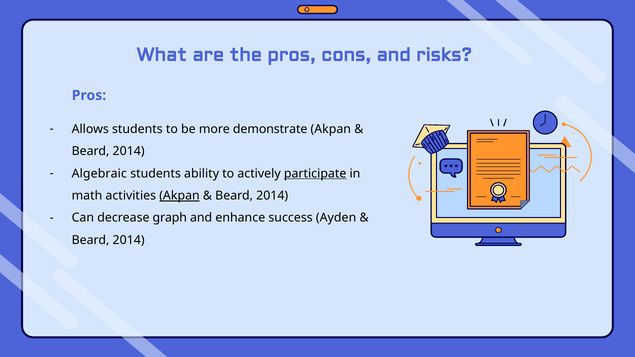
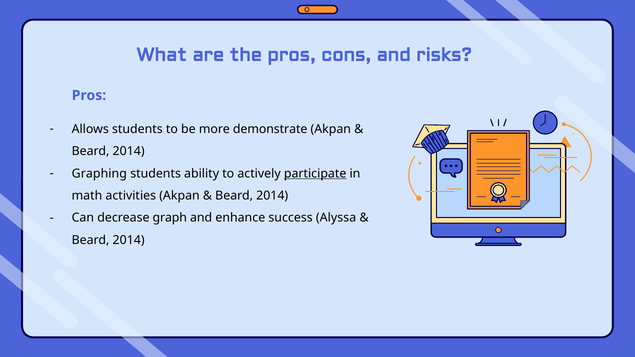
Algebraic: Algebraic -> Graphing
Akpan at (179, 196) underline: present -> none
Ayden: Ayden -> Alyssa
